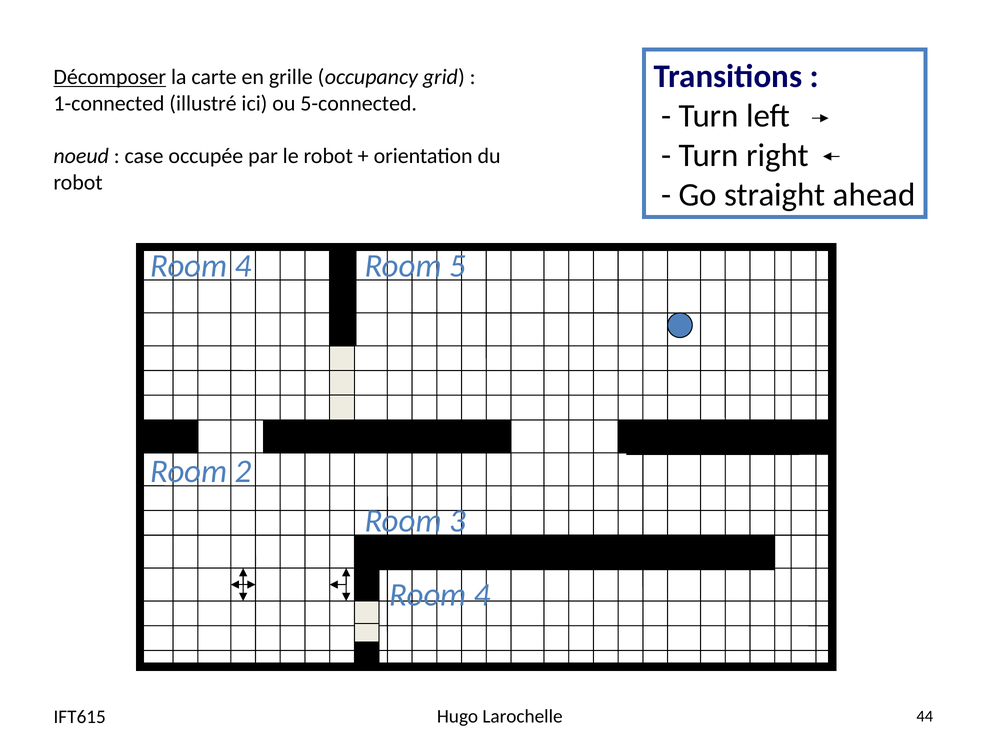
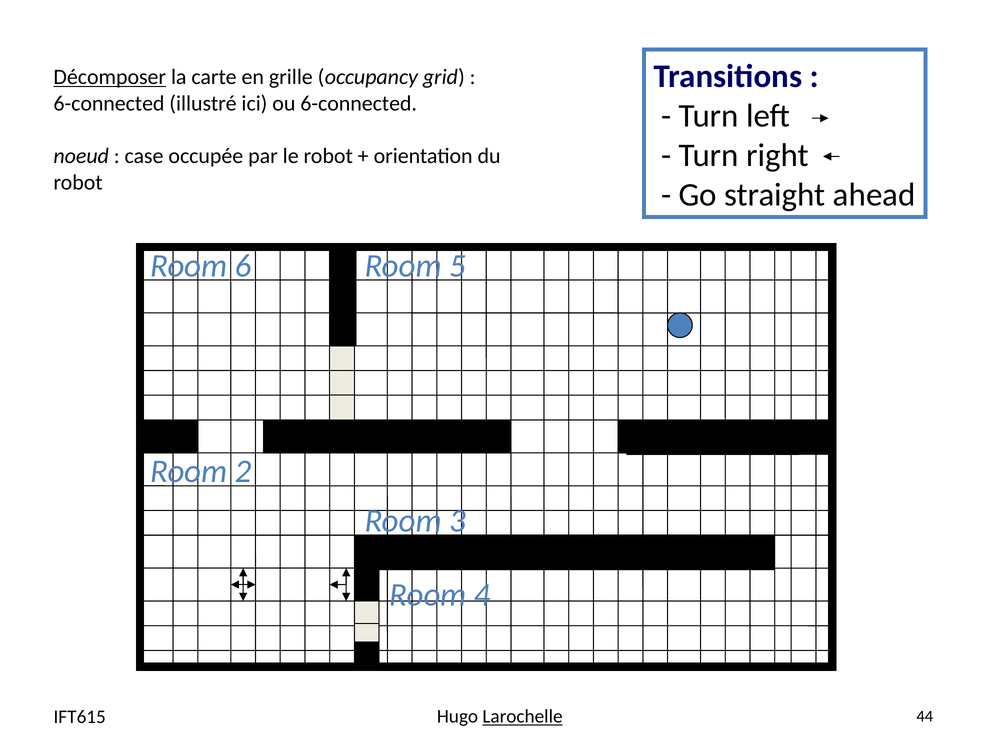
1-connected at (109, 104): 1-connected -> 6-connected
ou 5-connected: 5-connected -> 6-connected
4 at (243, 266): 4 -> 6
Larochelle underline: none -> present
